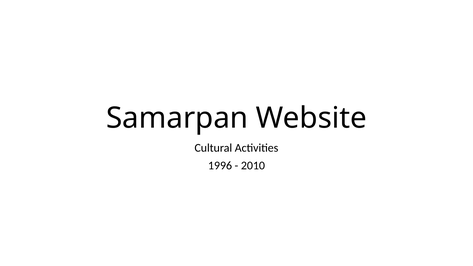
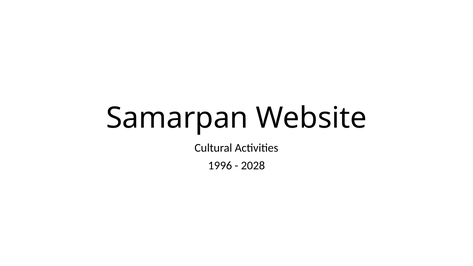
2010: 2010 -> 2028
